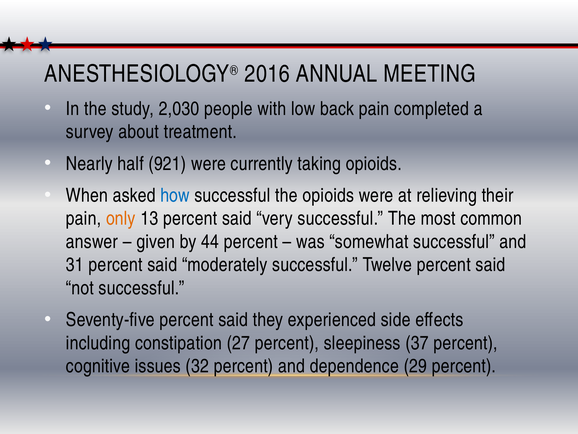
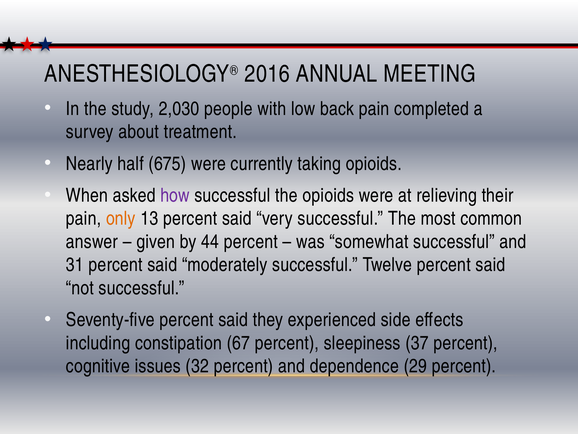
921: 921 -> 675
how colour: blue -> purple
27: 27 -> 67
